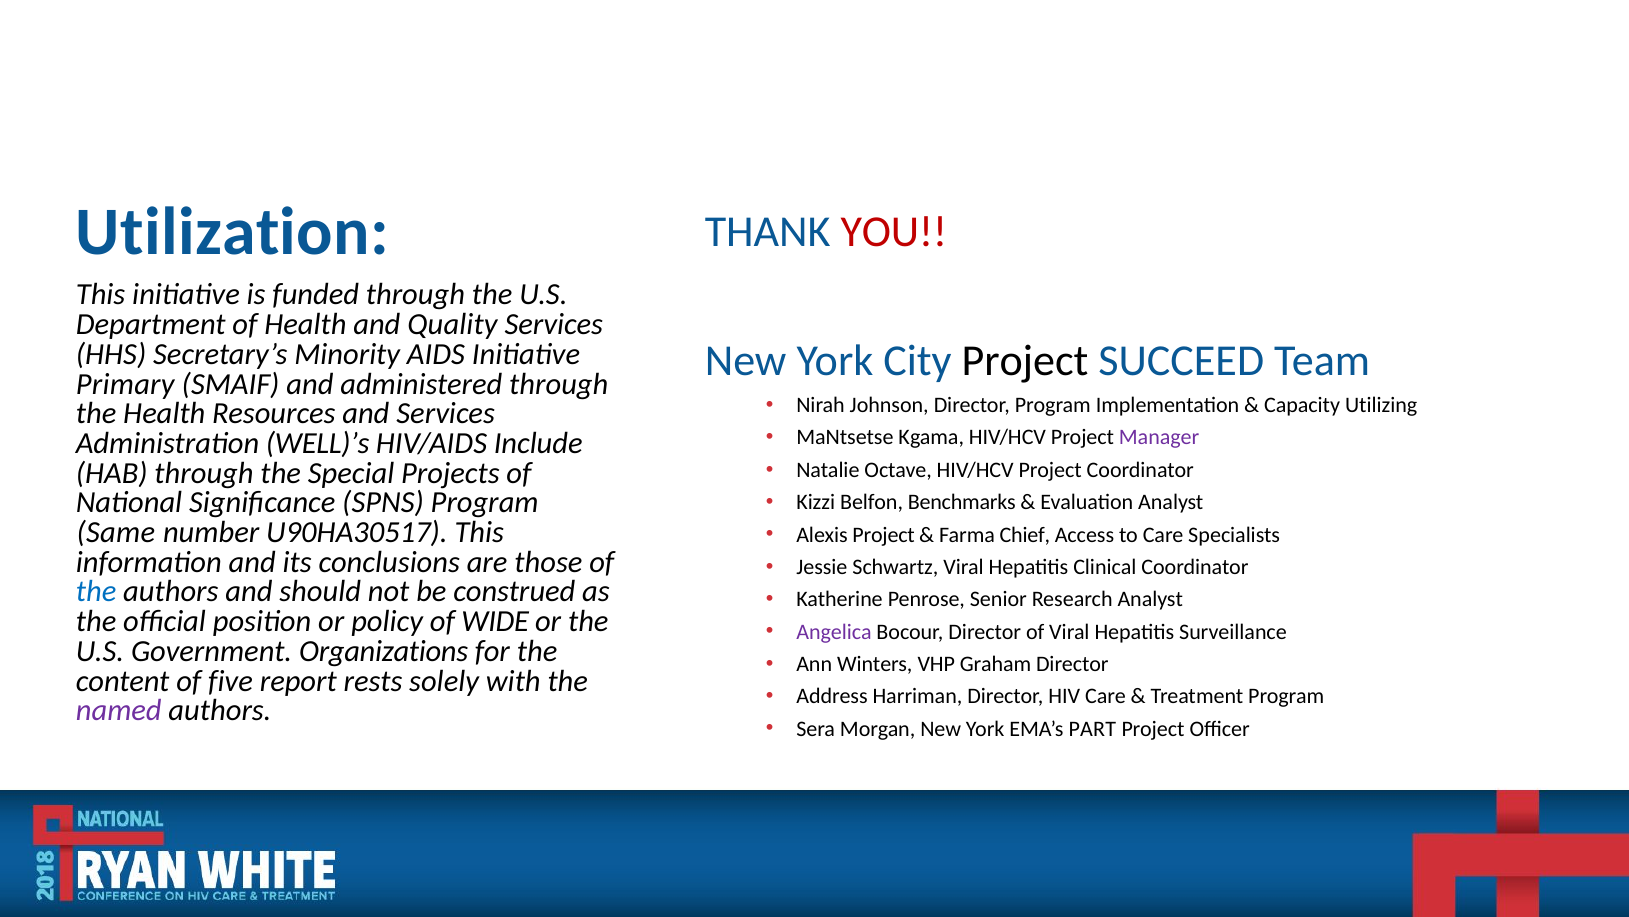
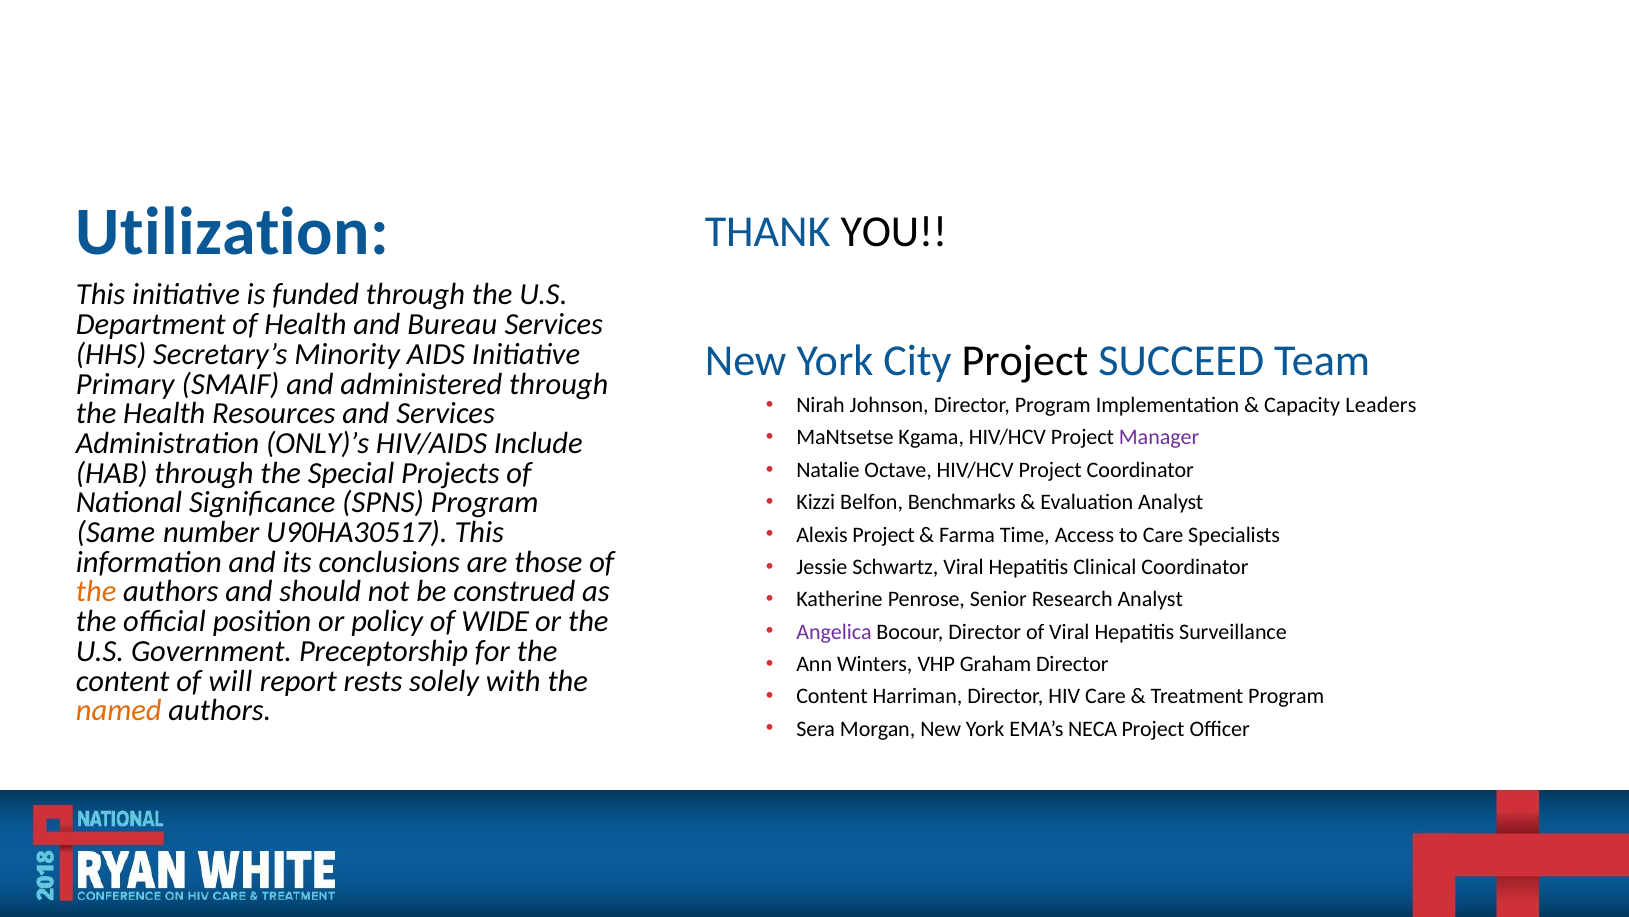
YOU colour: red -> black
Quality: Quality -> Bureau
Utilizing: Utilizing -> Leaders
WELL)’s: WELL)’s -> ONLY)’s
Chief: Chief -> Time
the at (96, 591) colour: blue -> orange
Organizations: Organizations -> Preceptorship
five: five -> will
Address at (832, 696): Address -> Content
named colour: purple -> orange
PART: PART -> NECA
